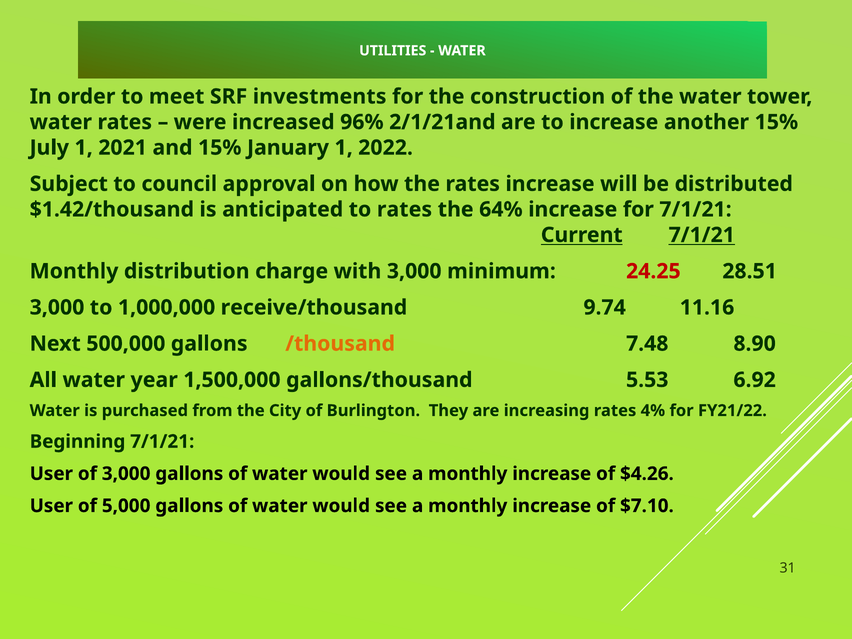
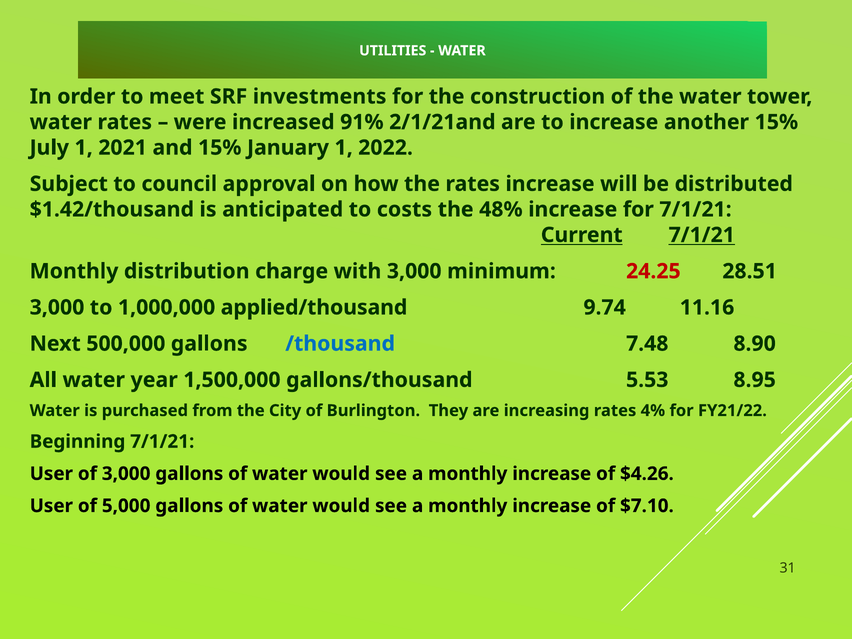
96%: 96% -> 91%
to rates: rates -> costs
64%: 64% -> 48%
receive/thousand: receive/thousand -> applied/thousand
/thousand colour: orange -> blue
6.92: 6.92 -> 8.95
